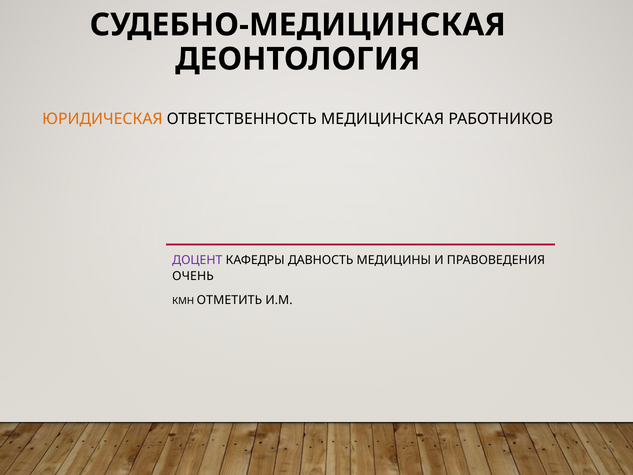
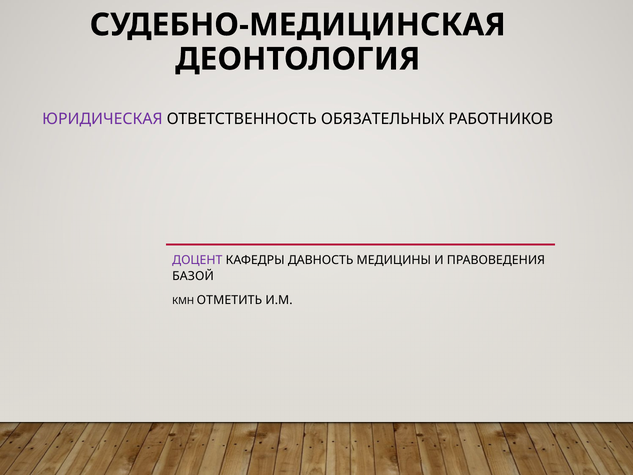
ЮРИДИЧЕСКАЯ colour: orange -> purple
МЕДИЦИНСКАЯ: МЕДИЦИНСКАЯ -> ОБЯЗАТЕЛЬНЫХ
ОЧЕНЬ: ОЧЕНЬ -> БАЗОЙ
